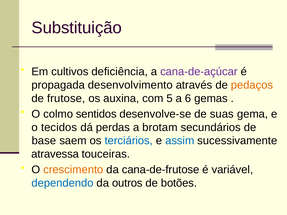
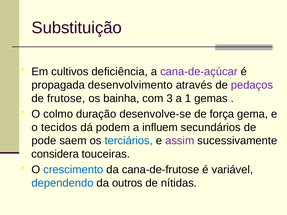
pedaços colour: orange -> purple
auxina: auxina -> bainha
5: 5 -> 3
6: 6 -> 1
sentidos: sentidos -> duração
suas: suas -> força
perdas: perdas -> podem
brotam: brotam -> influem
base: base -> pode
assim colour: blue -> purple
atravessa: atravessa -> considera
crescimento colour: orange -> blue
botões: botões -> nítidas
